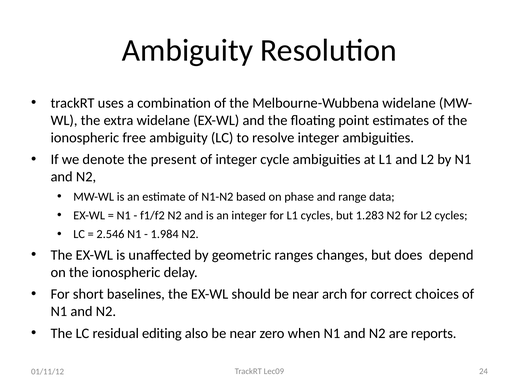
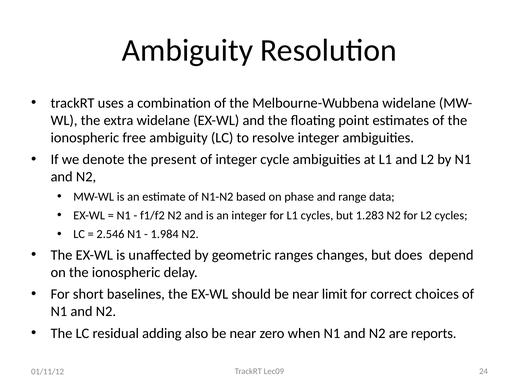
arch: arch -> limit
editing: editing -> adding
